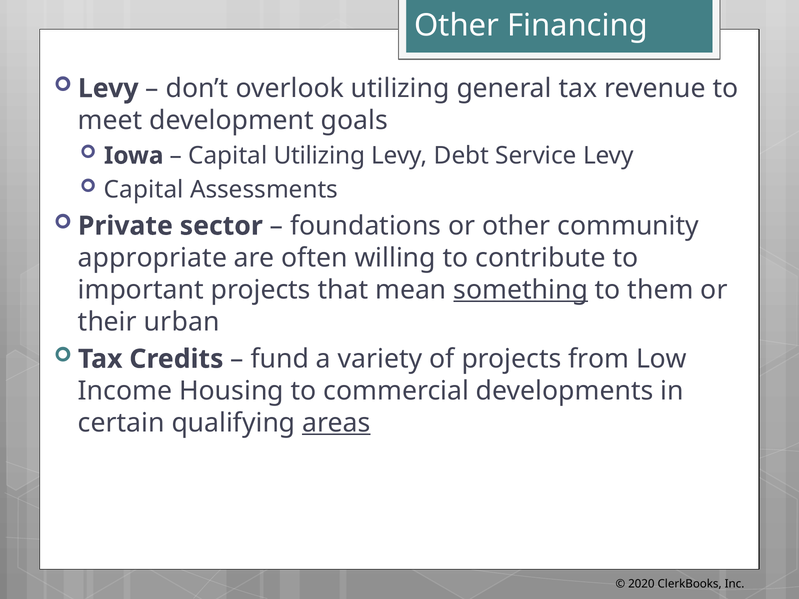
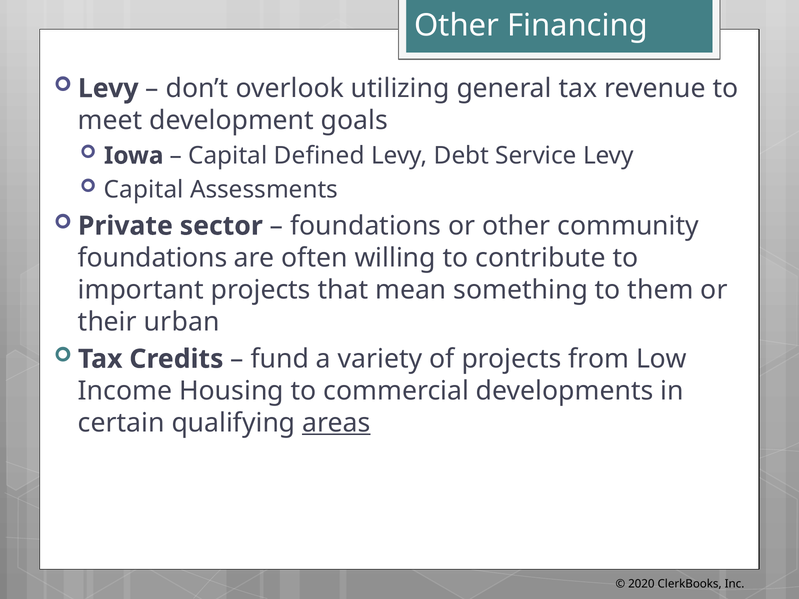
Capital Utilizing: Utilizing -> Defined
appropriate at (152, 258): appropriate -> foundations
something underline: present -> none
